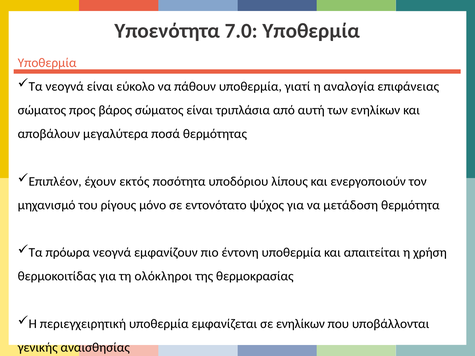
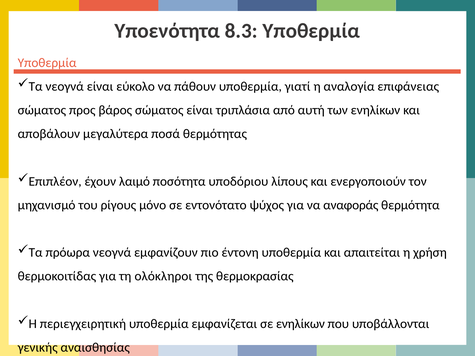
7.0: 7.0 -> 8.3
εκτός: εκτός -> λαιμό
μετάδοση: μετάδοση -> αναφοράς
